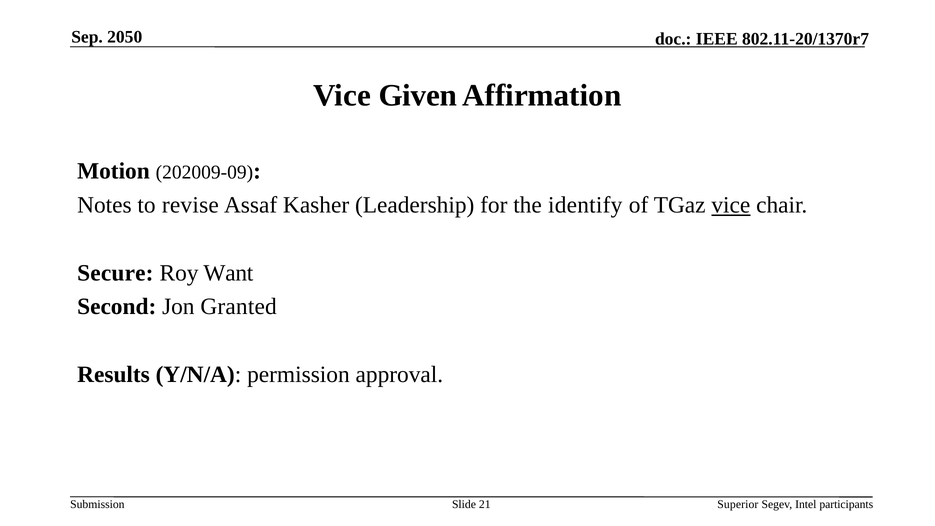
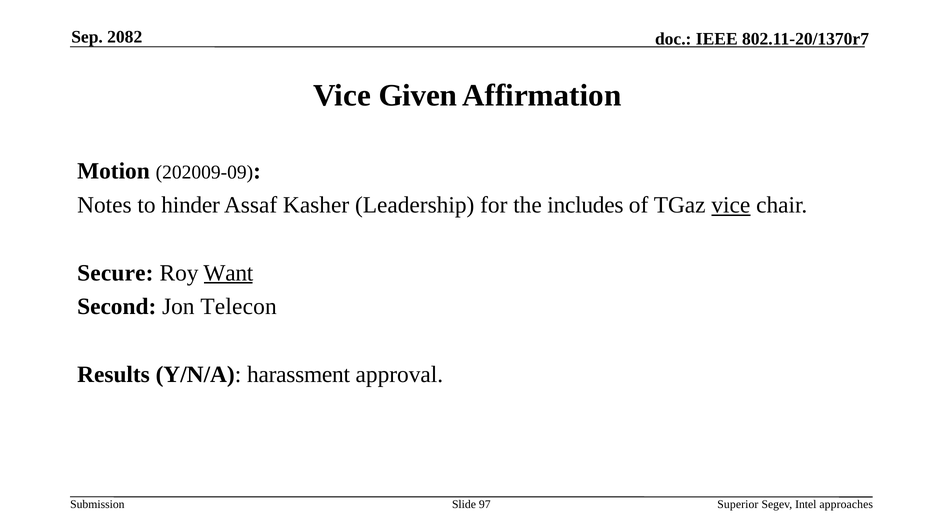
2050: 2050 -> 2082
revise: revise -> hinder
identify: identify -> includes
Want underline: none -> present
Granted: Granted -> Telecon
permission: permission -> harassment
21: 21 -> 97
participants: participants -> approaches
